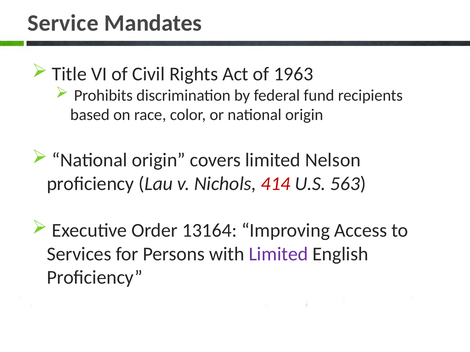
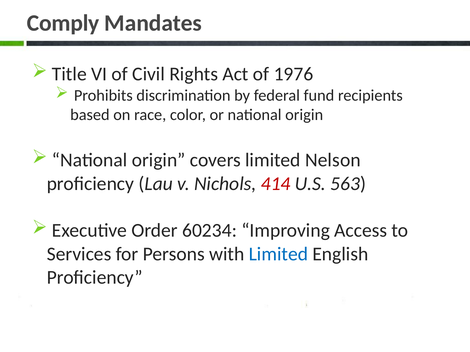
Service: Service -> Comply
1963: 1963 -> 1976
13164: 13164 -> 60234
Limited at (278, 254) colour: purple -> blue
